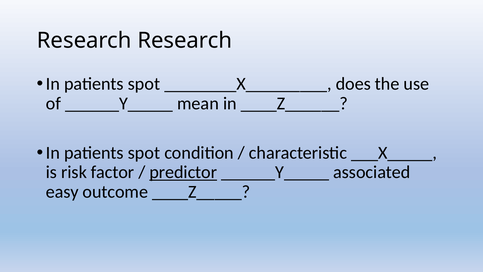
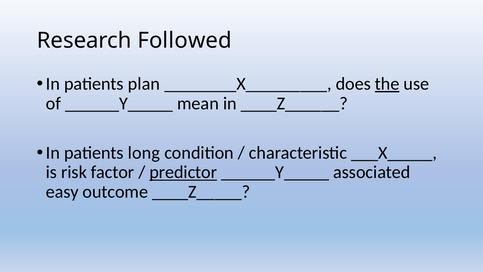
Research Research: Research -> Followed
spot at (144, 84): spot -> plan
the underline: none -> present
spot at (144, 153): spot -> long
